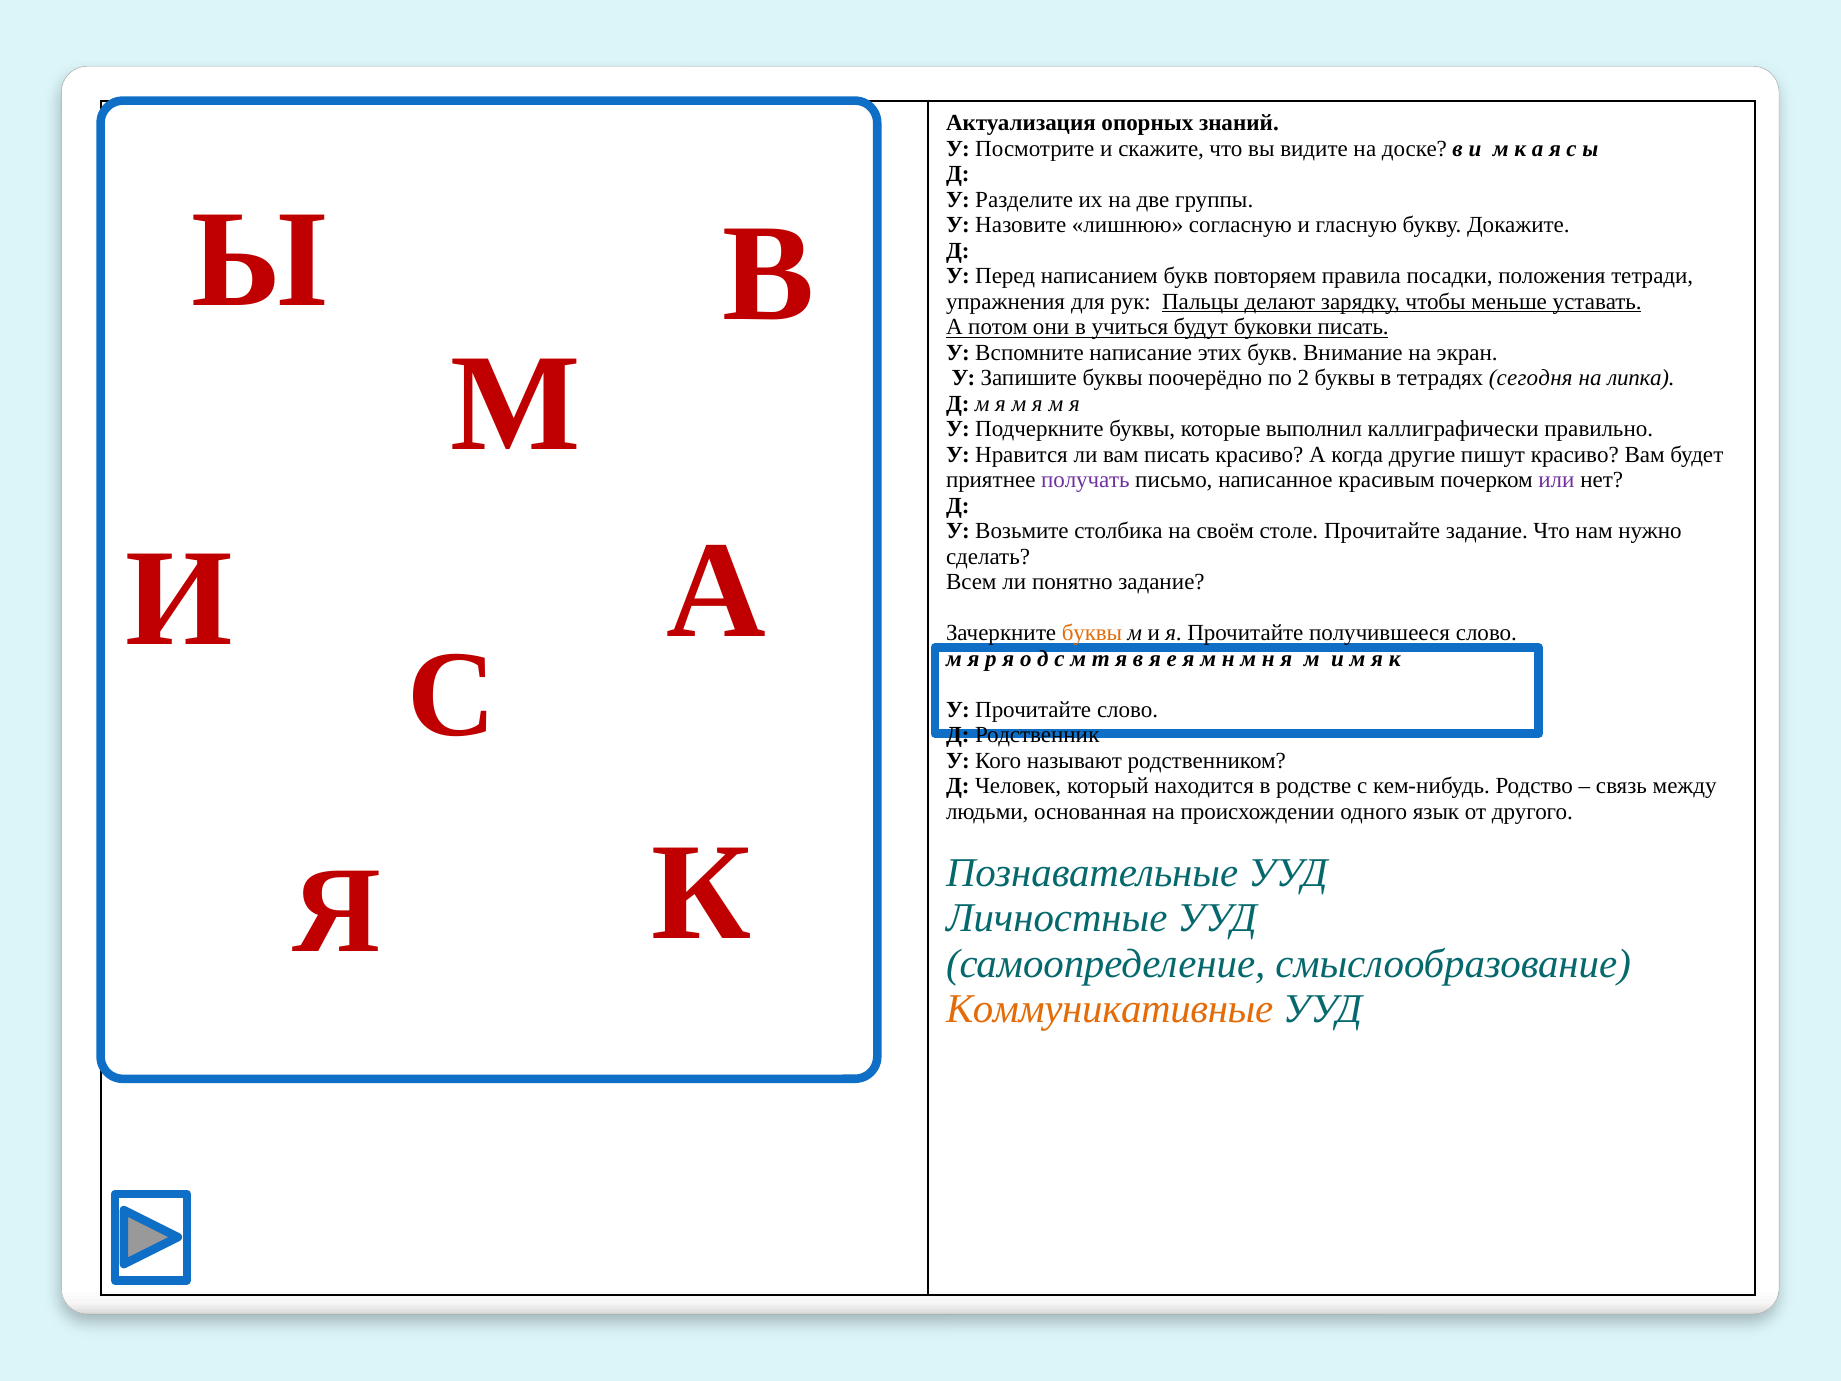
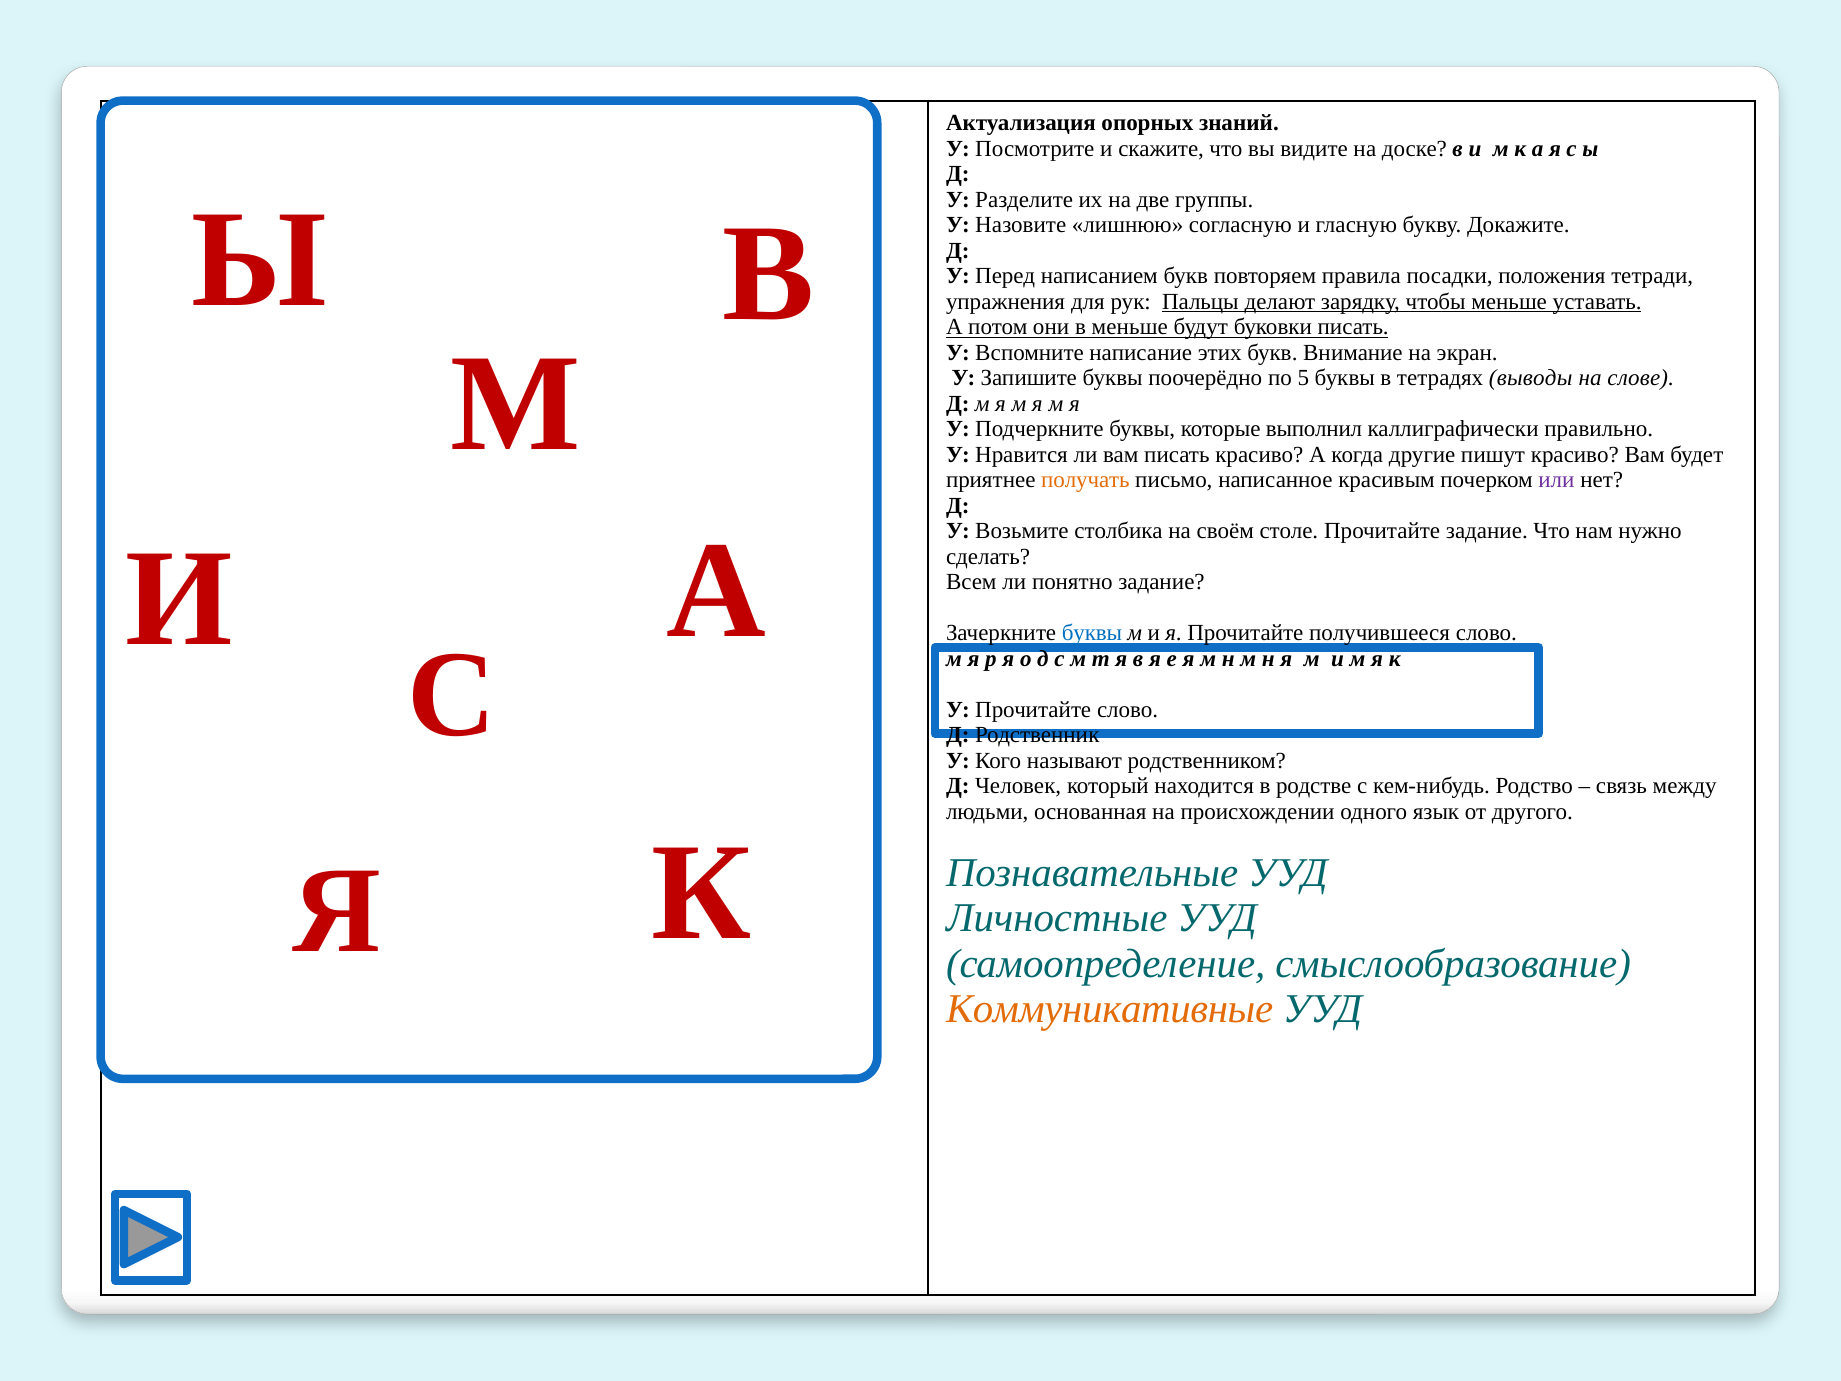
в учиться: учиться -> меньше
по 2: 2 -> 5
сегодня: сегодня -> выводы
липка: липка -> слове
получать colour: purple -> orange
буквы at (1092, 633) colour: orange -> blue
